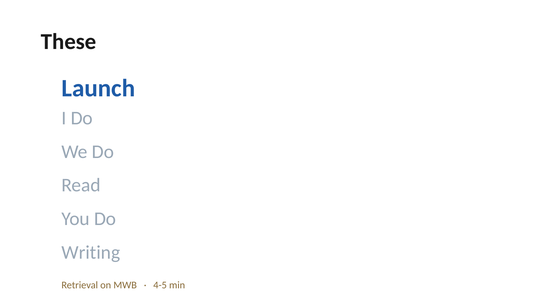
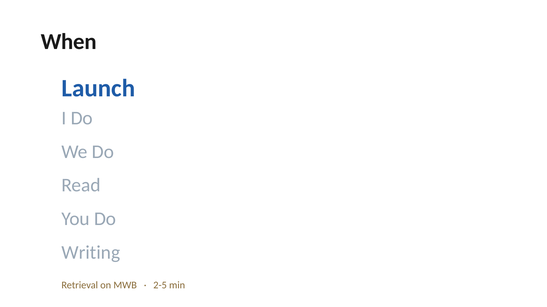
These: These -> When
4-5: 4-5 -> 2-5
